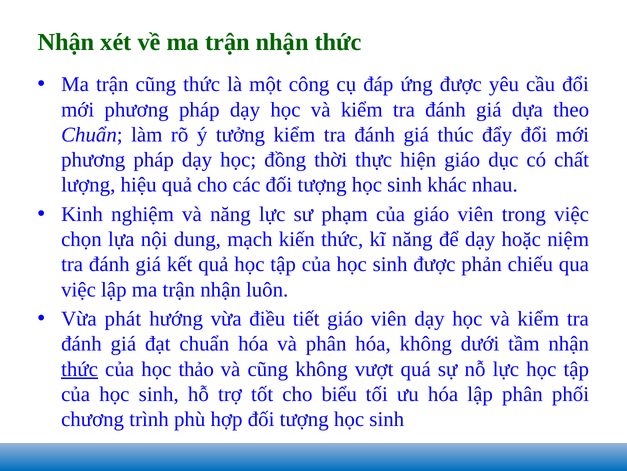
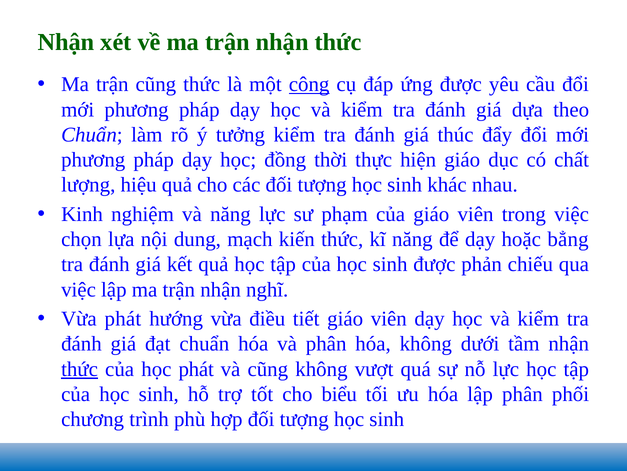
công underline: none -> present
niệm: niệm -> bẳng
luôn: luôn -> nghĩ
học thảo: thảo -> phát
